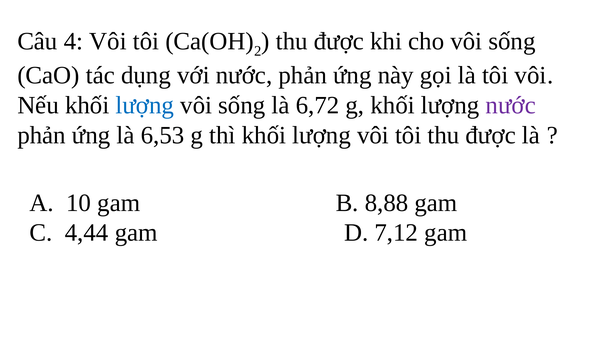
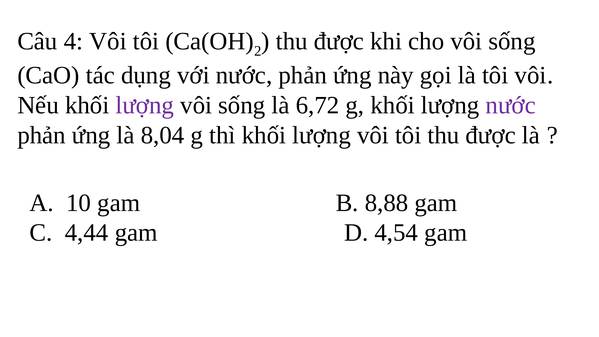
lượng at (145, 105) colour: blue -> purple
6,53: 6,53 -> 8,04
7,12: 7,12 -> 4,54
